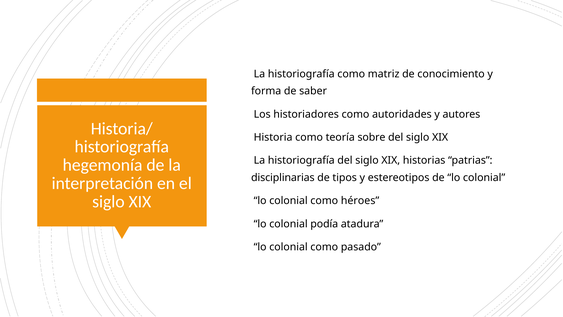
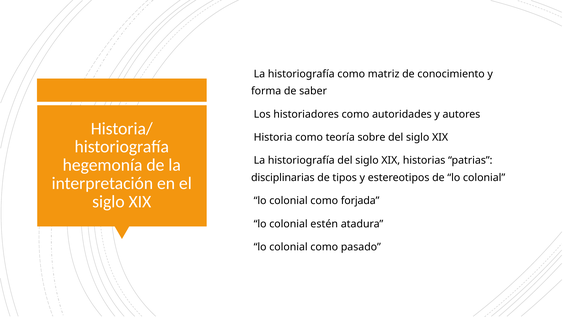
héroes: héroes -> forjada
podía: podía -> estén
